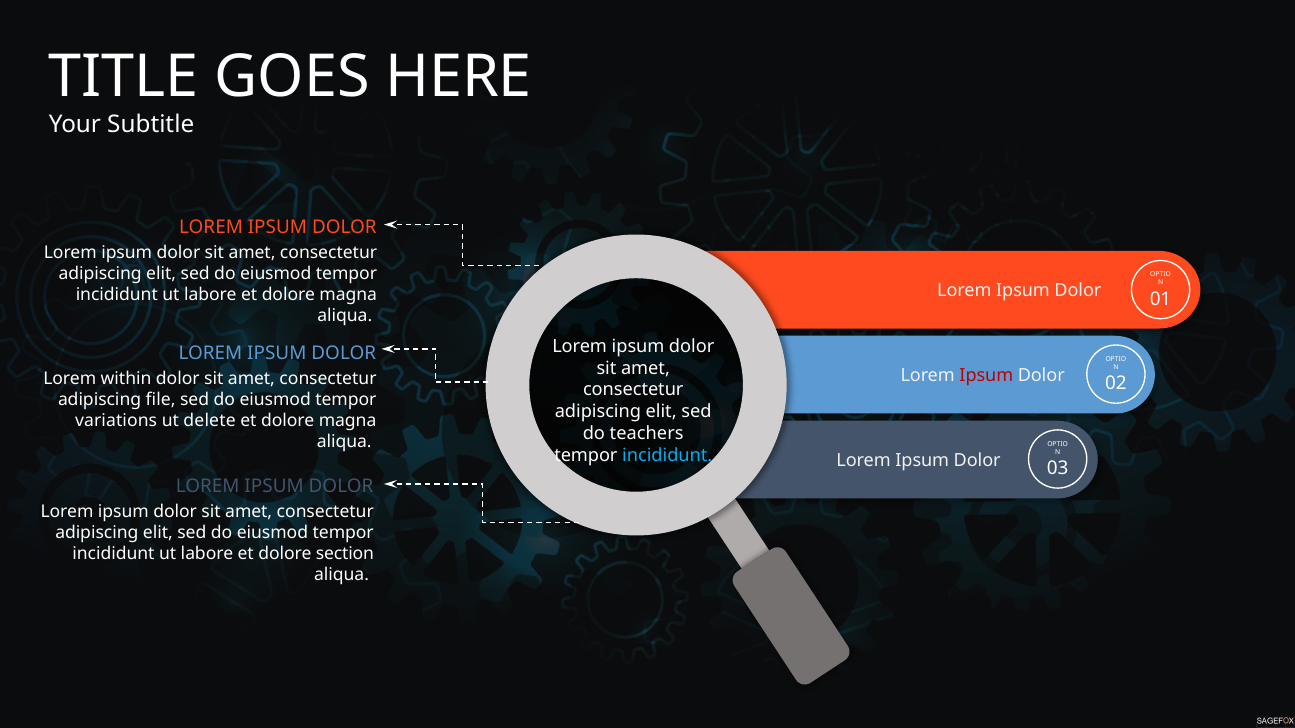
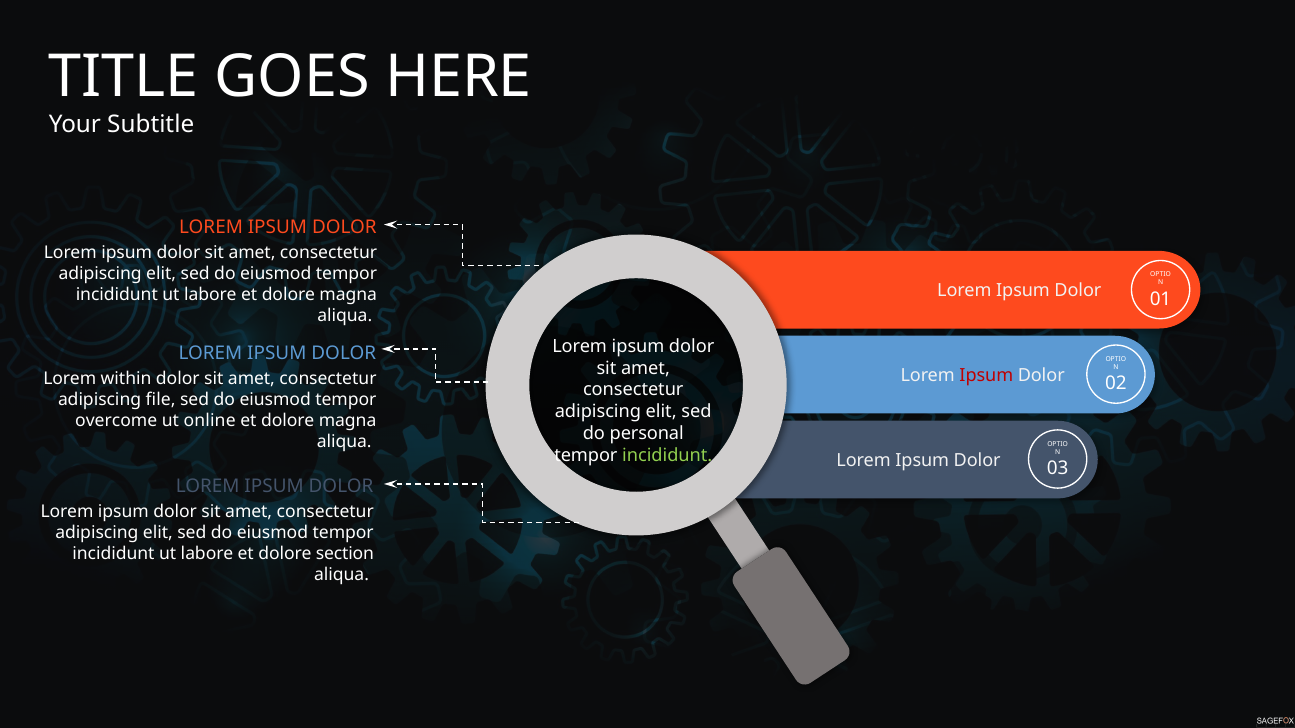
variations: variations -> overcome
delete: delete -> online
teachers: teachers -> personal
incididunt at (667, 456) colour: light blue -> light green
